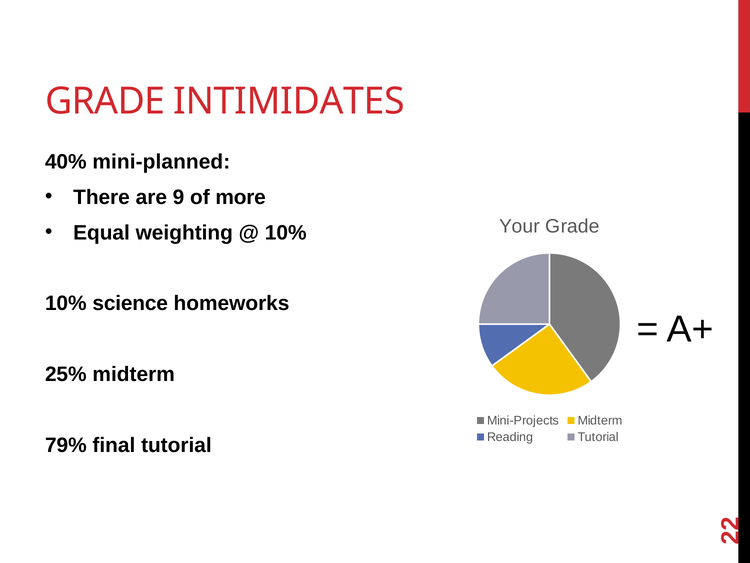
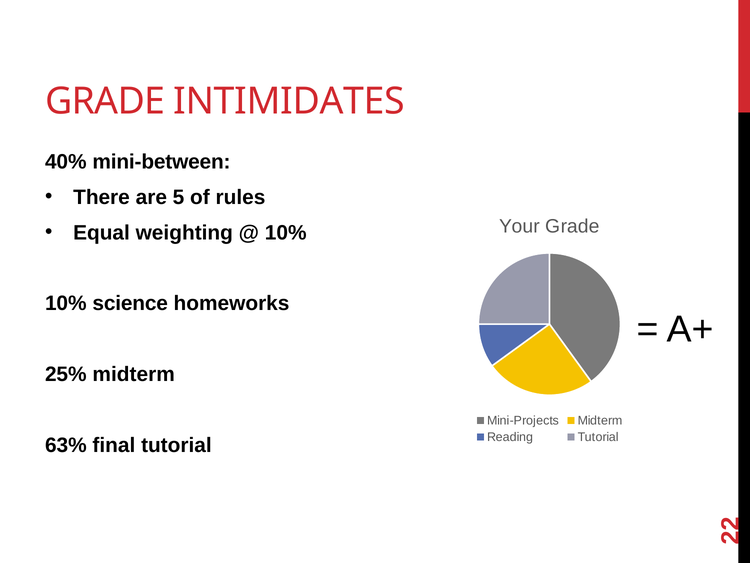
mini-planned: mini-planned -> mini-between
9: 9 -> 5
more: more -> rules
79%: 79% -> 63%
